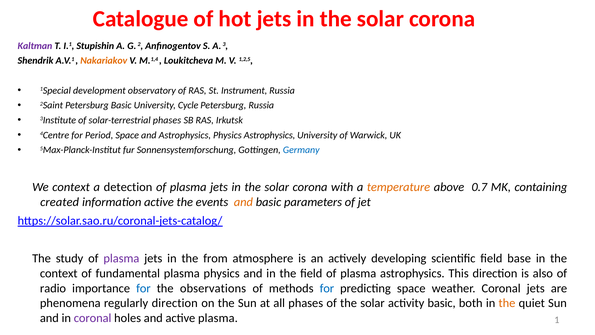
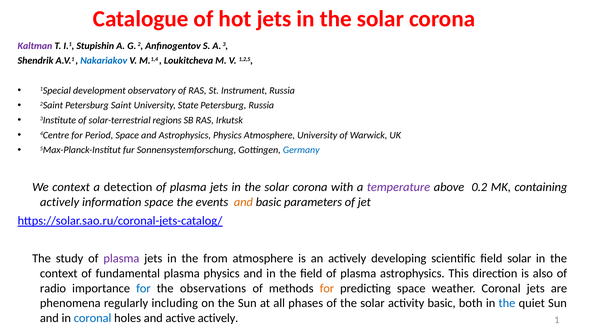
Nakariakov colour: orange -> blue
Petersburg Basic: Basic -> Saint
Cycle: Cycle -> State
solar-terrestrial phases: phases -> regions
Physics Astrophysics: Astrophysics -> Atmosphere
temperature colour: orange -> purple
0.7: 0.7 -> 0.2
created at (60, 202): created -> actively
information active: active -> space
field base: base -> solar
for at (327, 288) colour: blue -> orange
regularly direction: direction -> including
the at (507, 303) colour: orange -> blue
coronal at (93, 318) colour: purple -> blue
active plasma: plasma -> actively
